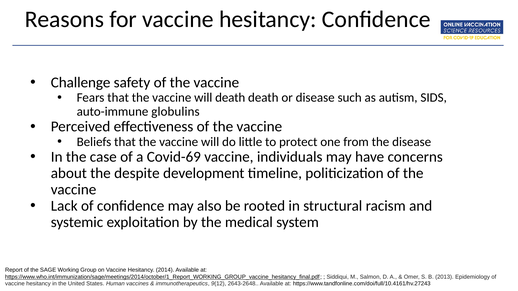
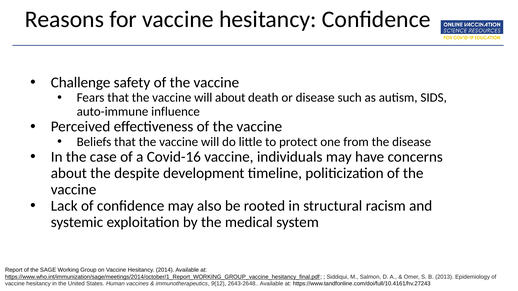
will death: death -> about
globulins: globulins -> influence
Covid-69: Covid-69 -> Covid-16
